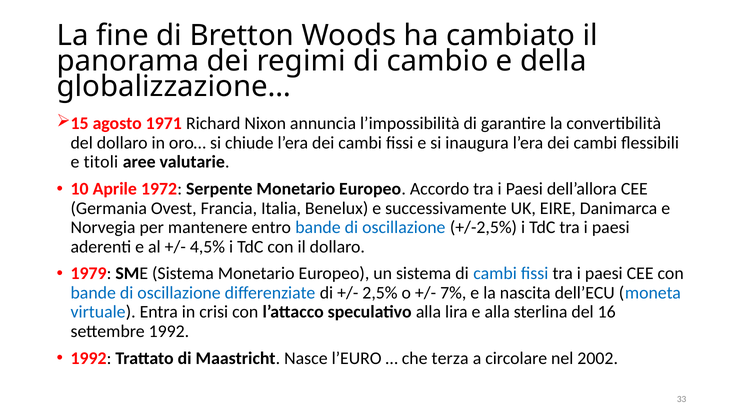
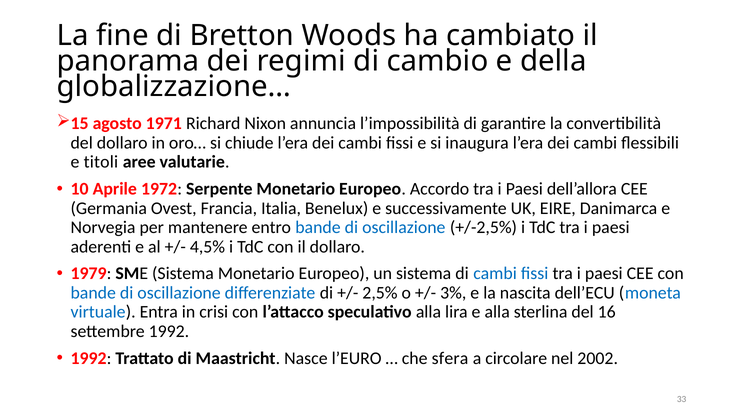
7%: 7% -> 3%
terza: terza -> sfera
